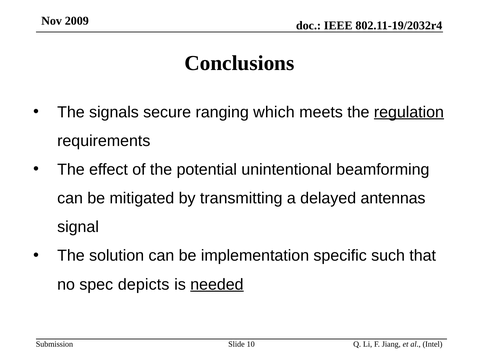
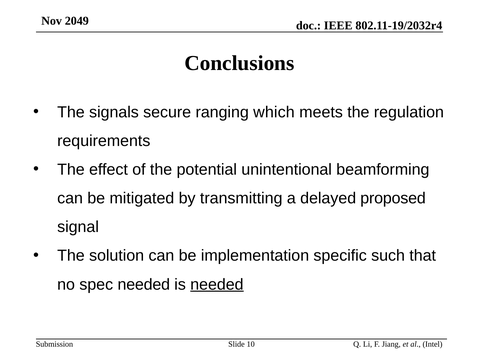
2009: 2009 -> 2049
regulation underline: present -> none
antennas: antennas -> proposed
spec depicts: depicts -> needed
